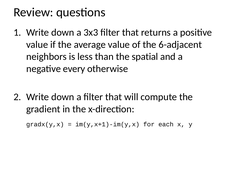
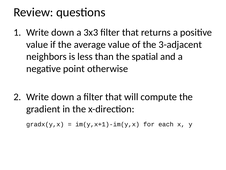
6-adjacent: 6-adjacent -> 3-adjacent
every: every -> point
